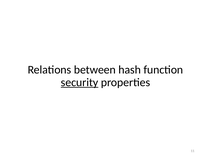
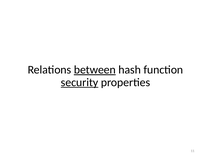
between underline: none -> present
